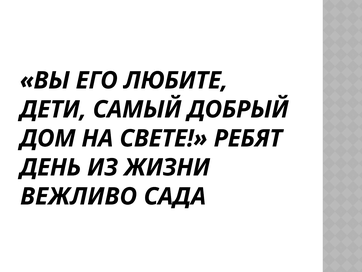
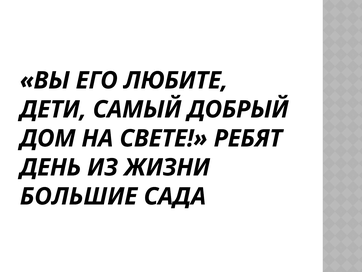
ВЕЖЛИВО: ВЕЖЛИВО -> БОЛЬШИЕ
